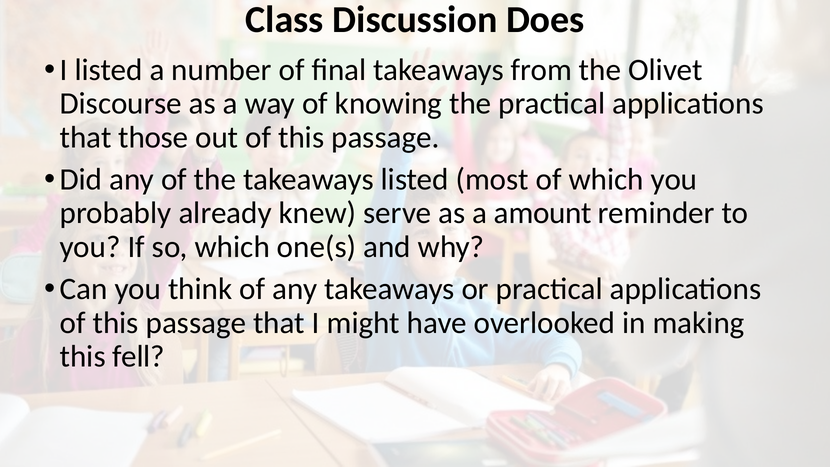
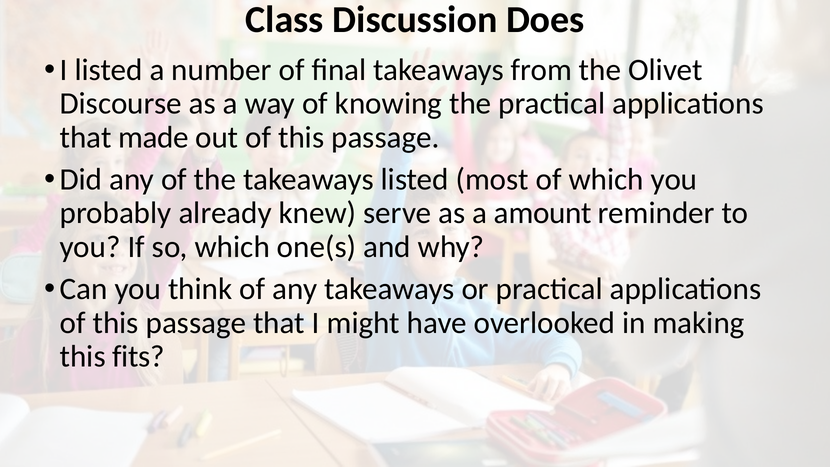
those: those -> made
fell: fell -> fits
